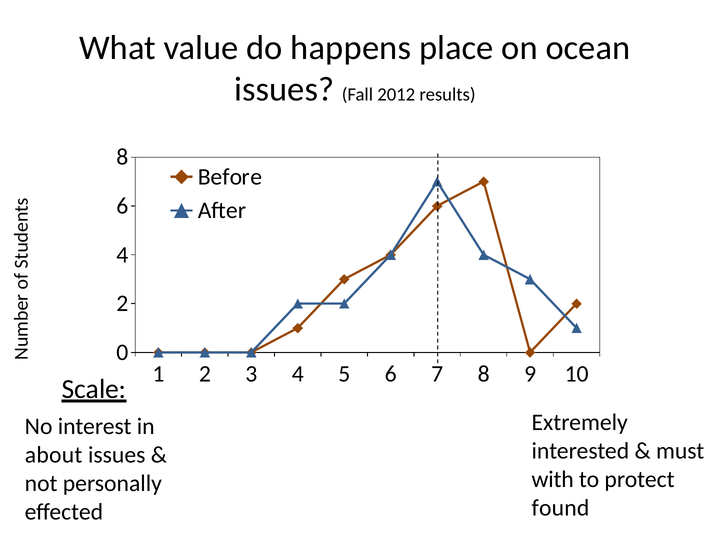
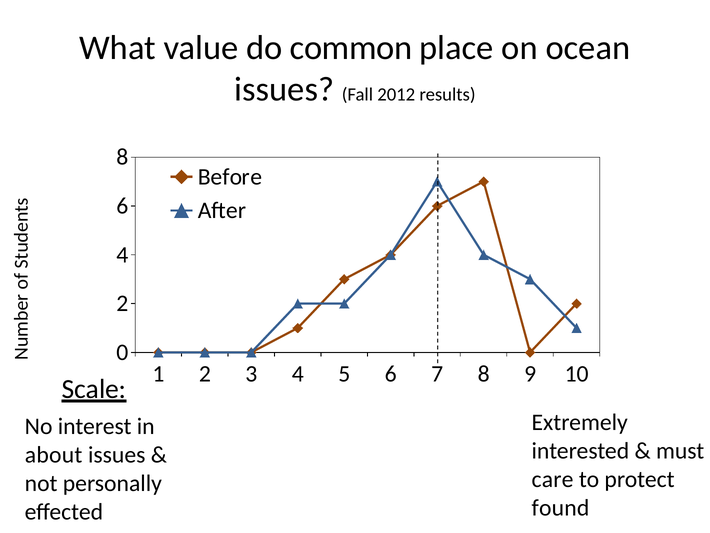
happens: happens -> common
with: with -> care
